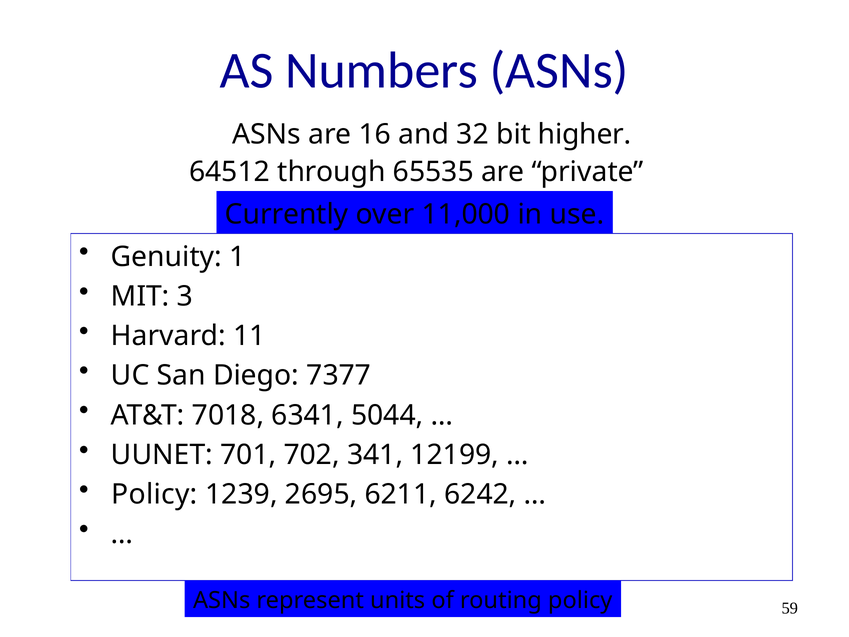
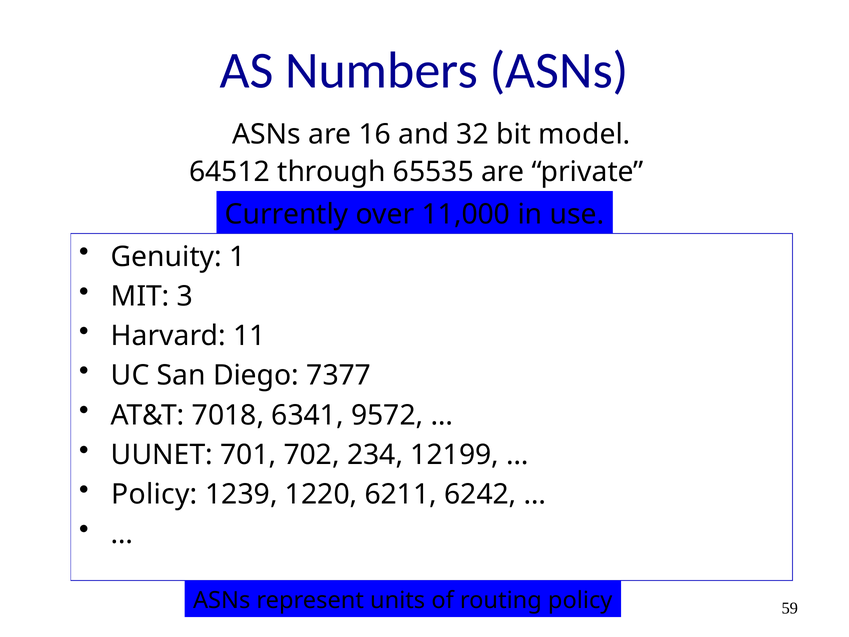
higher: higher -> model
5044: 5044 -> 9572
341: 341 -> 234
2695: 2695 -> 1220
